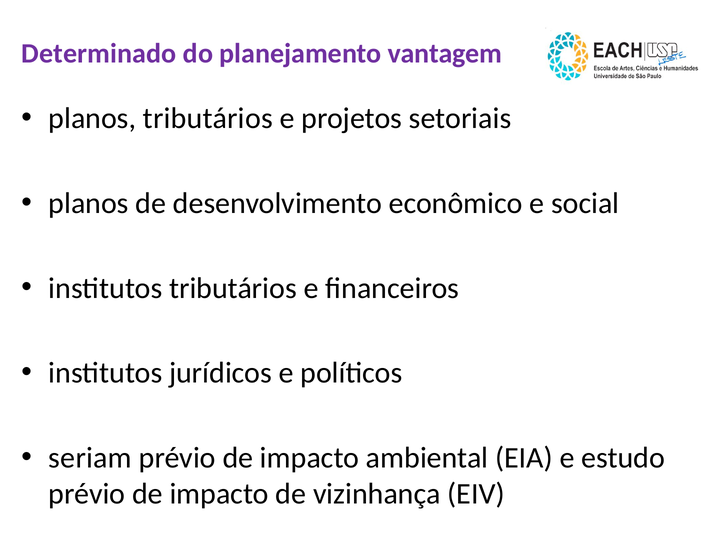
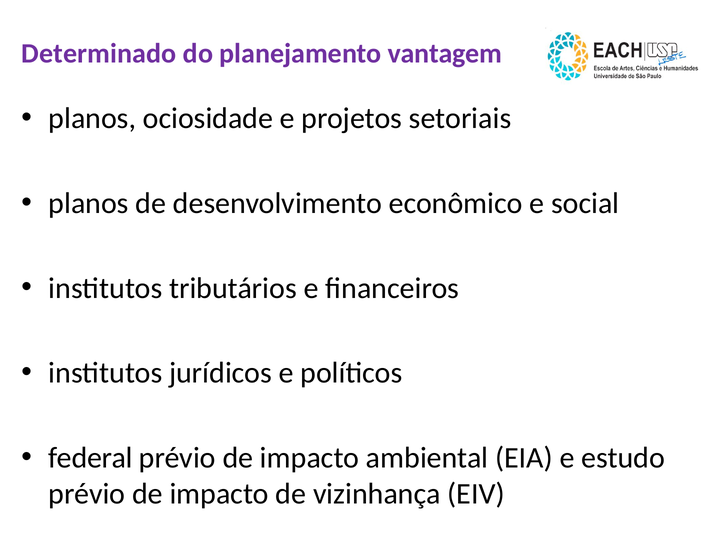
planos tributários: tributários -> ociosidade
seriam: seriam -> federal
